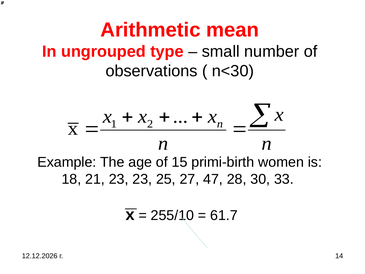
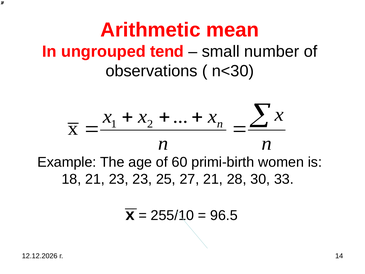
type: type -> tend
15: 15 -> 60
27 47: 47 -> 21
61.7: 61.7 -> 96.5
